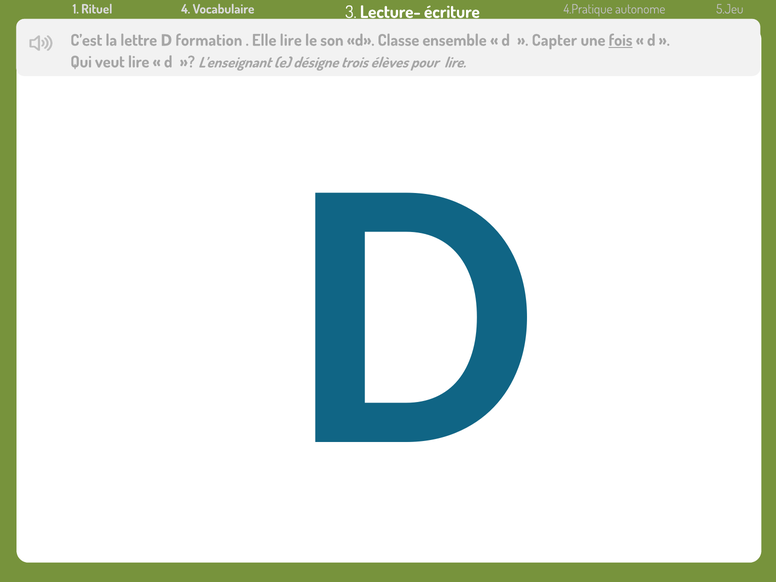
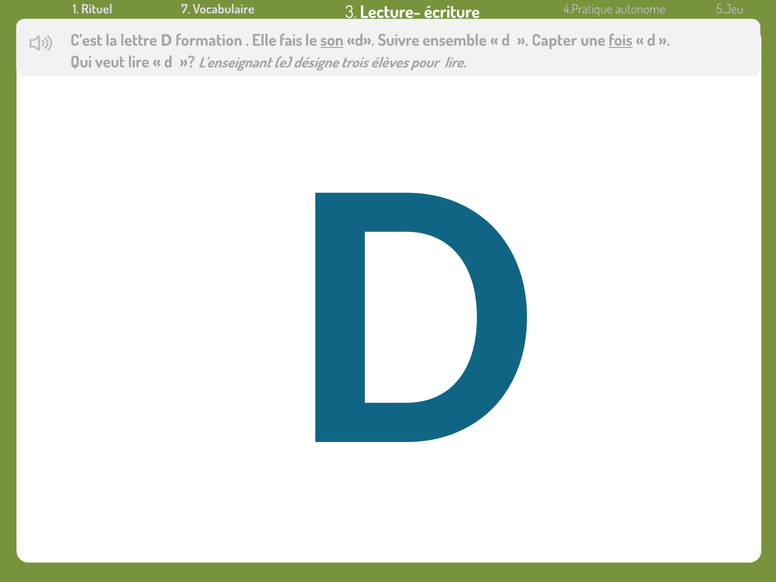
4: 4 -> 7
Elle lire: lire -> fais
son underline: none -> present
Classe: Classe -> Suivre
